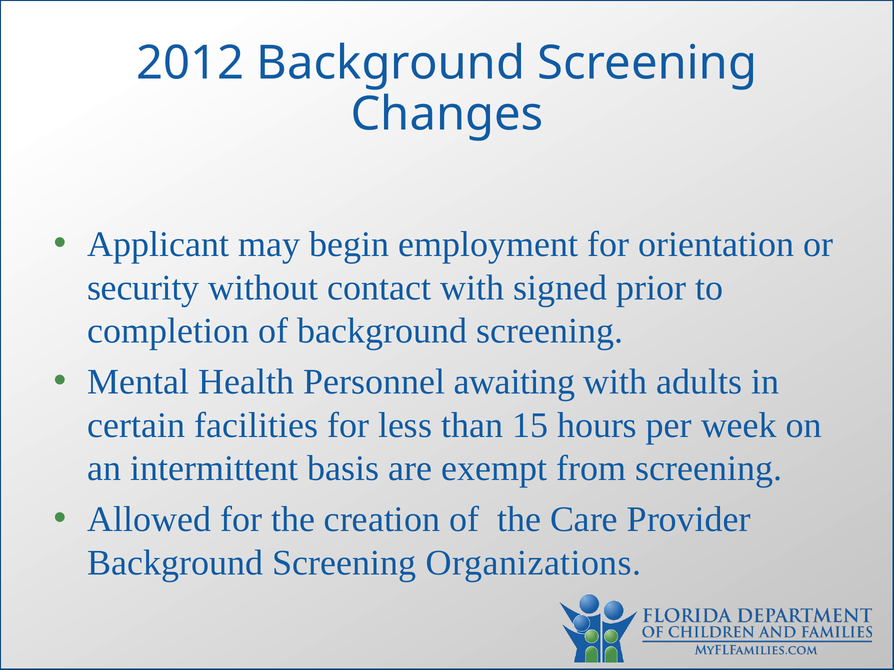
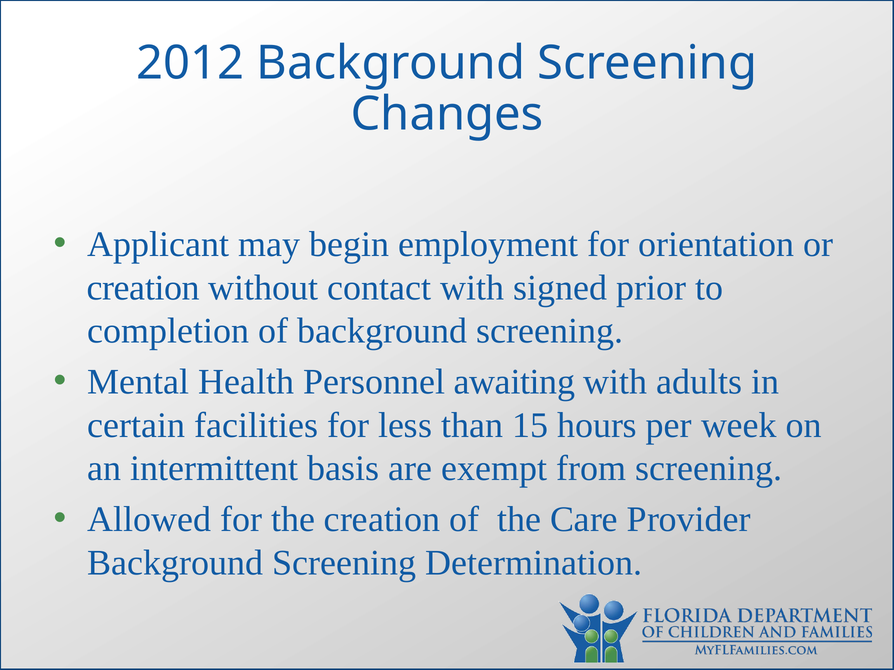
security at (143, 288): security -> creation
Organizations: Organizations -> Determination
